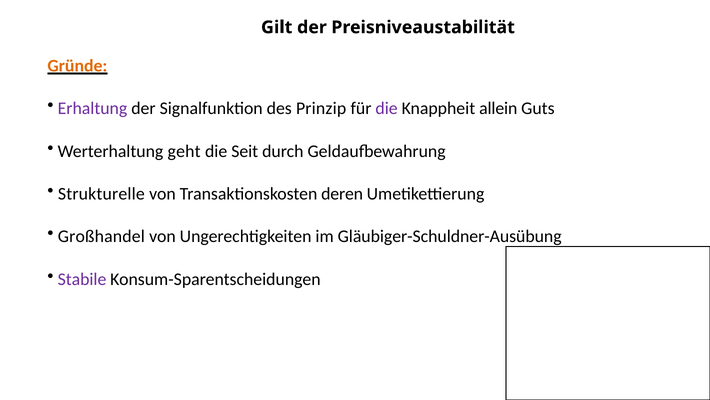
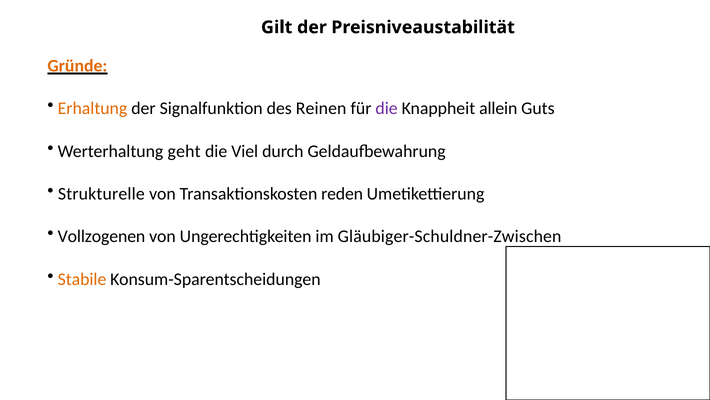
Erhaltung colour: purple -> orange
Prinzip: Prinzip -> Reinen
Seit: Seit -> Viel
deren: deren -> reden
Großhandel: Großhandel -> Vollzogenen
Gläubiger-Schuldner-Ausübung: Gläubiger-Schuldner-Ausübung -> Gläubiger-Schuldner-Zwischen
Stabile colour: purple -> orange
